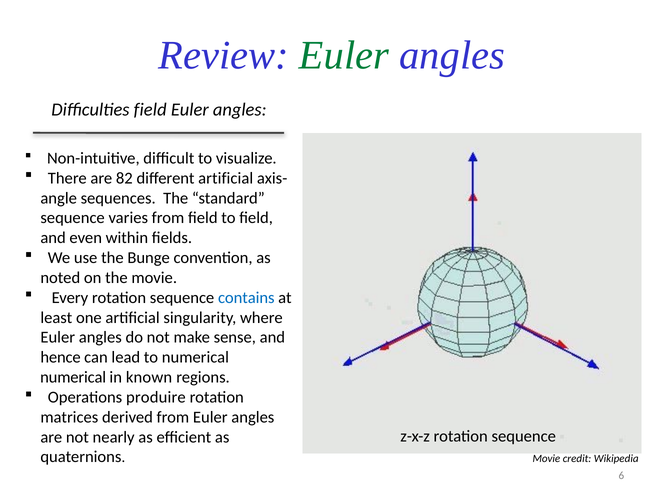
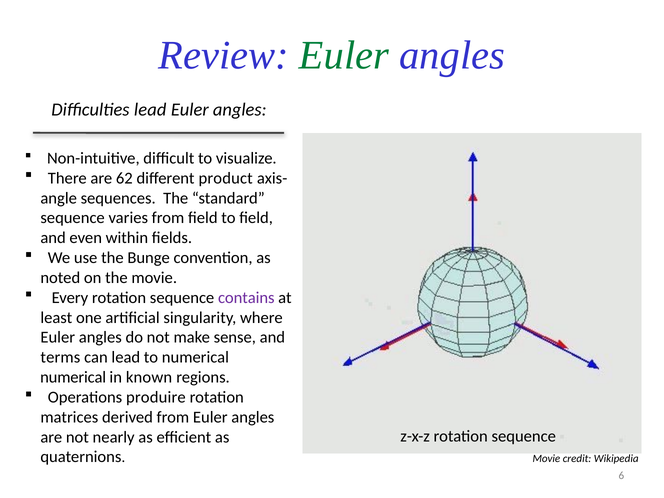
Difficulties field: field -> lead
82: 82 -> 62
different artificial: artificial -> product
contains colour: blue -> purple
hence: hence -> terms
